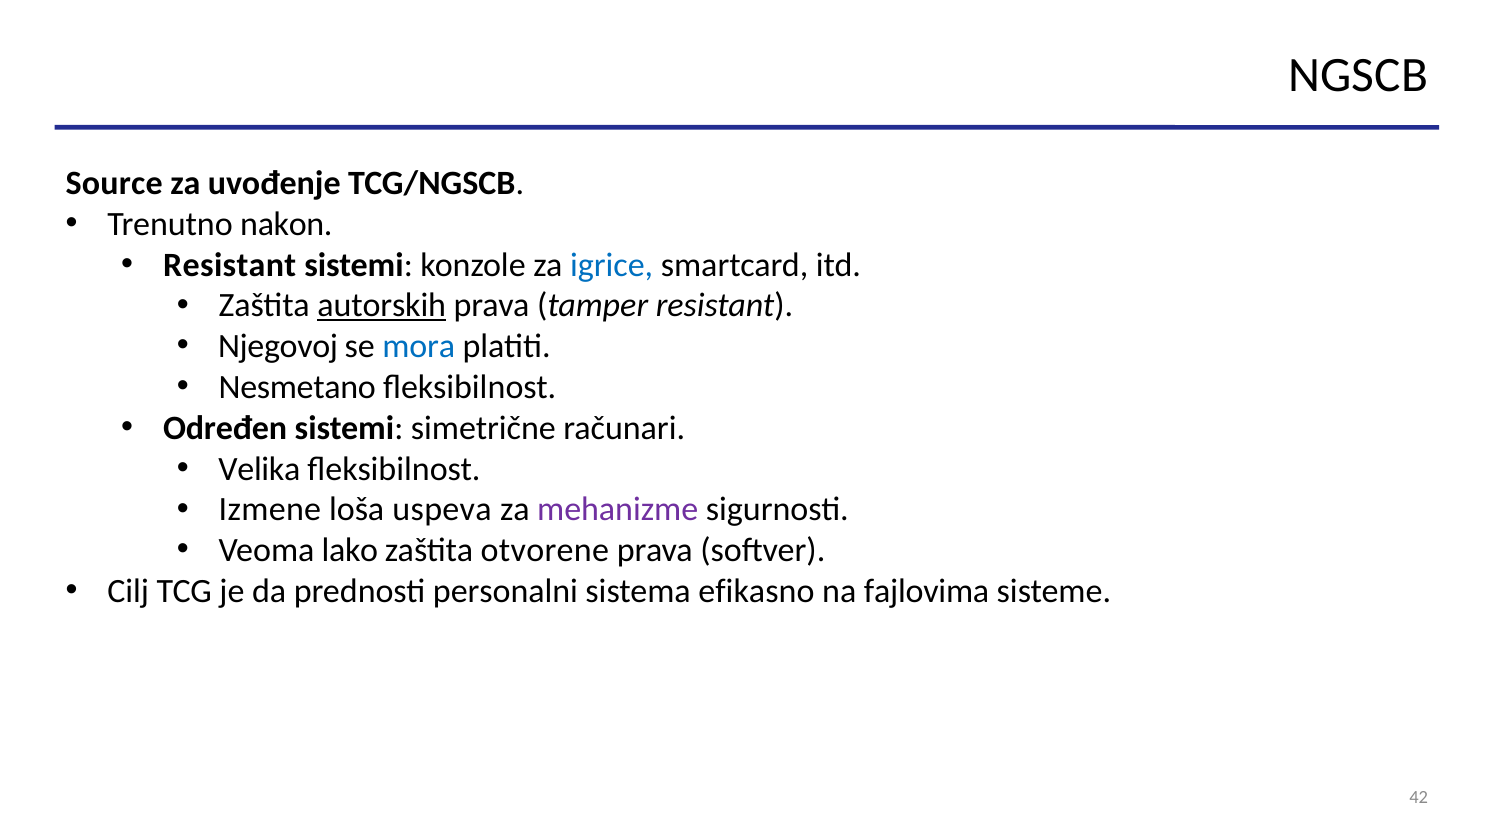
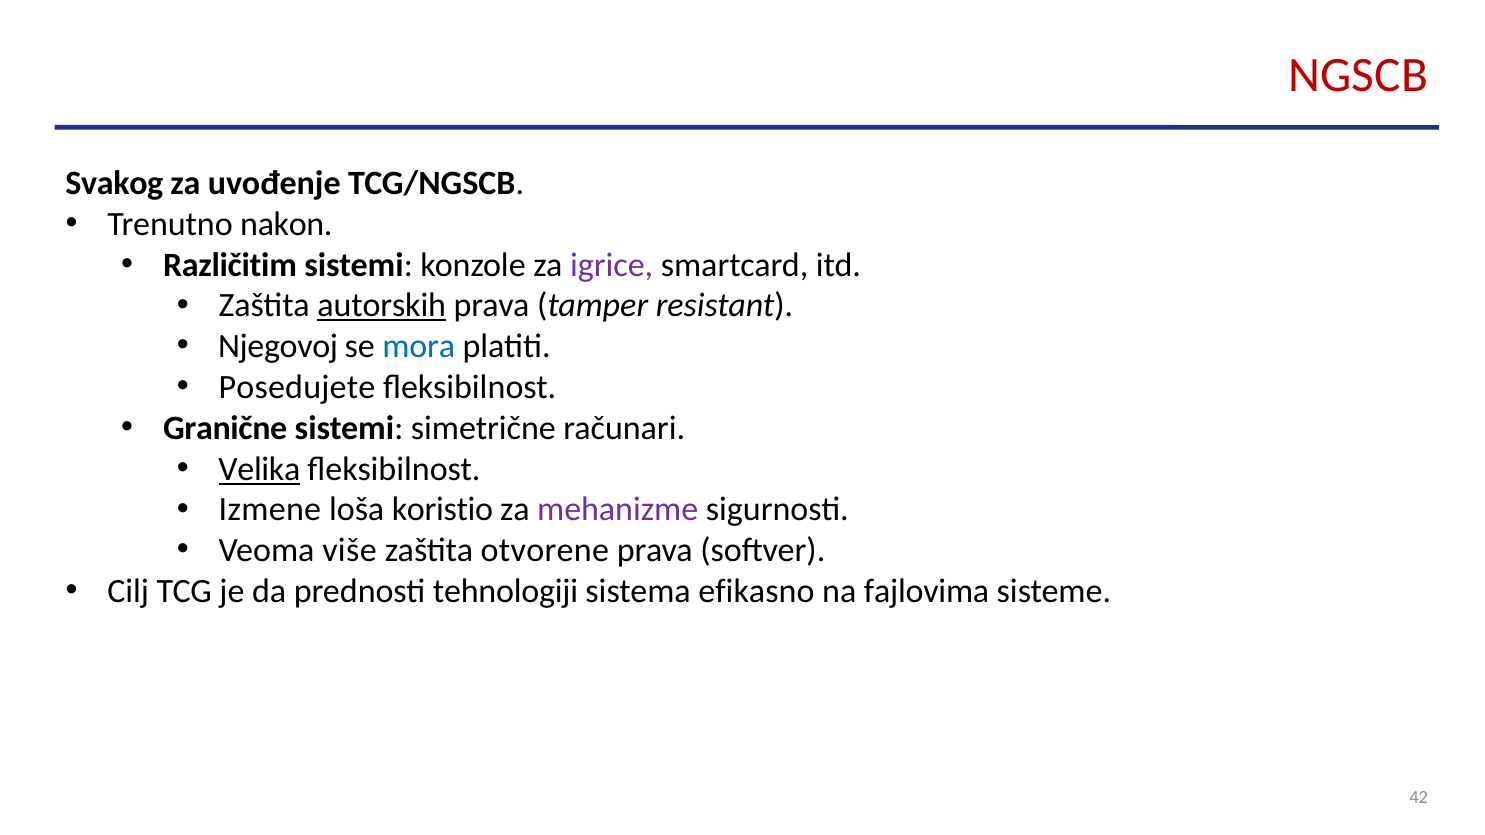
NGSCB colour: black -> red
Source: Source -> Svakog
Resistant at (230, 265): Resistant -> Različitim
igrice colour: blue -> purple
Nesmetano: Nesmetano -> Posedujete
Određen: Određen -> Granične
Velika underline: none -> present
uspeva: uspeva -> koristio
lako: lako -> više
personalni: personalni -> tehnologiji
